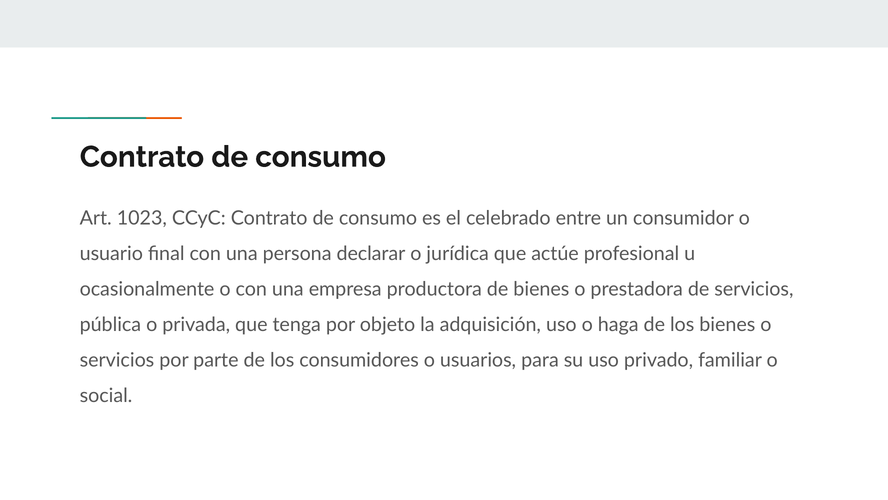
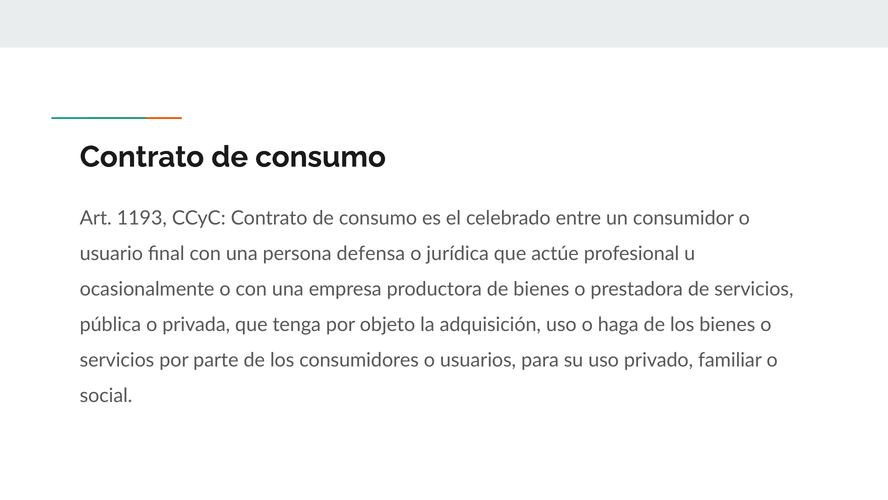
1023: 1023 -> 1193
declarar: declarar -> defensa
